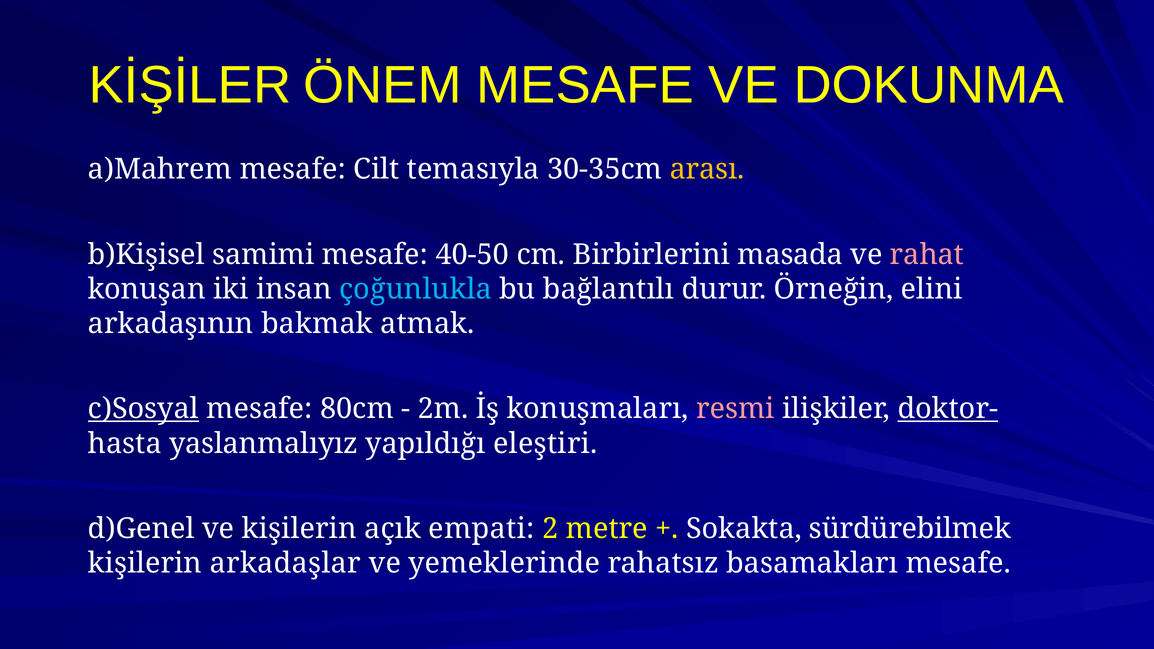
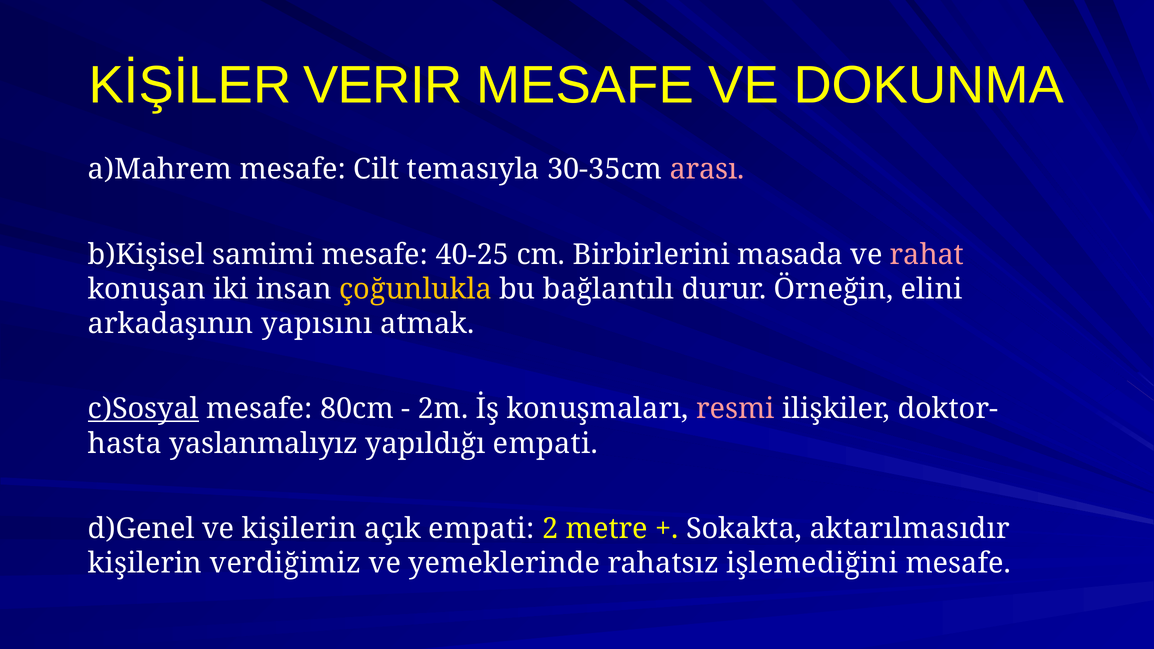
ÖNEM: ÖNEM -> VERIR
arası colour: yellow -> pink
40-50: 40-50 -> 40-25
çoğunlukla colour: light blue -> yellow
bakmak: bakmak -> yapısını
doktor- underline: present -> none
yapıldığı eleştiri: eleştiri -> empati
sürdürebilmek: sürdürebilmek -> aktarılmasıdır
arkadaşlar: arkadaşlar -> verdiğimiz
basamakları: basamakları -> işlemediğini
